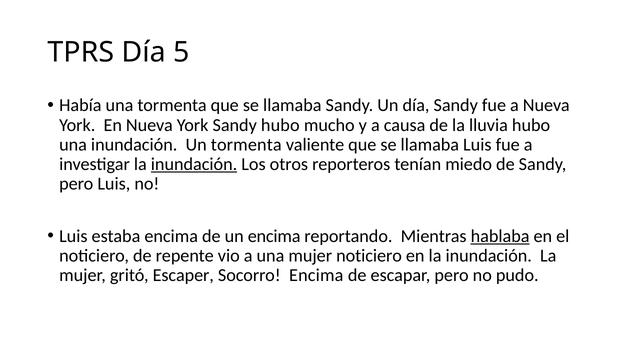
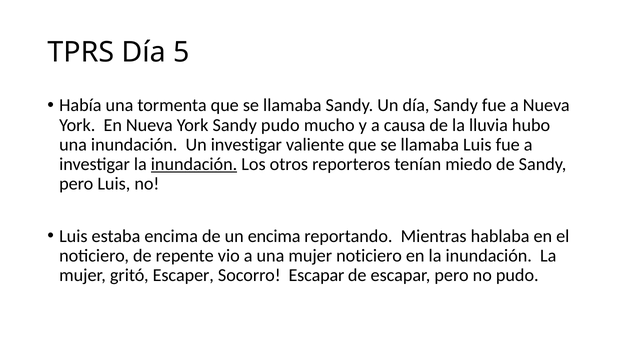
Sandy hubo: hubo -> pudo
Un tormenta: tormenta -> investigar
hablaba underline: present -> none
Socorro Encima: Encima -> Escapar
